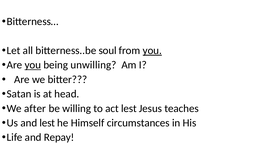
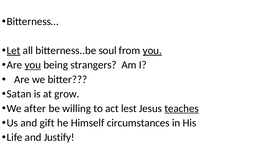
Let underline: none -> present
unwilling: unwilling -> strangers
head: head -> grow
teaches underline: none -> present
and lest: lest -> gift
Repay: Repay -> Justify
